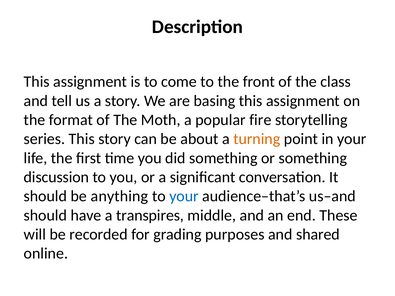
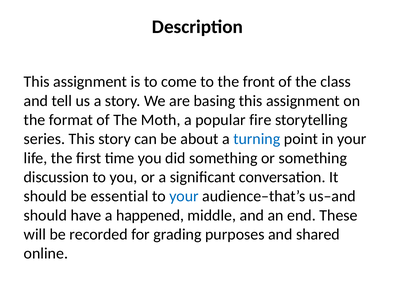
turning colour: orange -> blue
anything: anything -> essential
transpires: transpires -> happened
